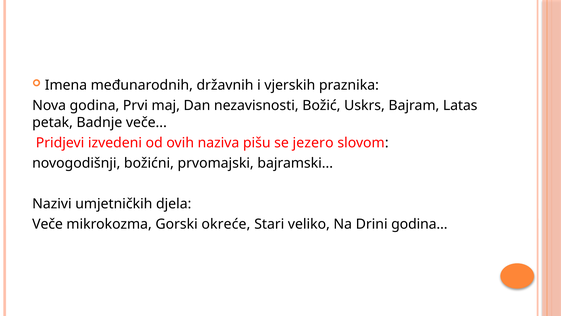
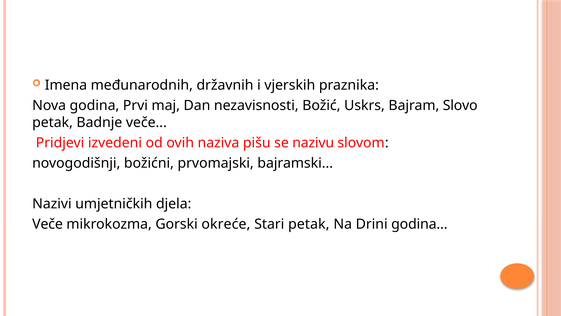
Latas: Latas -> Slovo
jezero: jezero -> nazivu
Stari veliko: veliko -> petak
